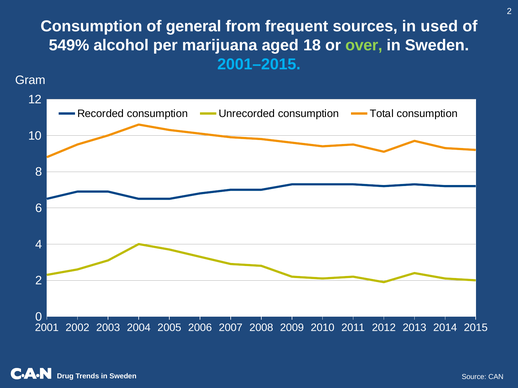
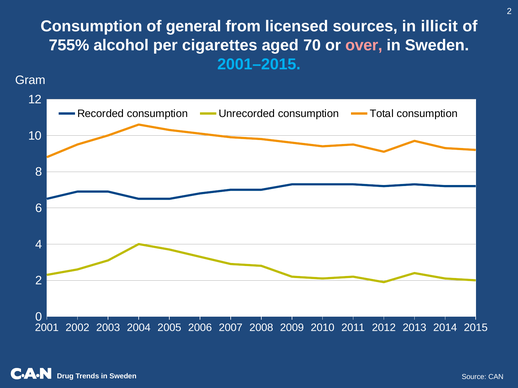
frequent: frequent -> licensed
used: used -> illicit
549%: 549% -> 755%
marijuana: marijuana -> cigarettes
18: 18 -> 70
over colour: light green -> pink
